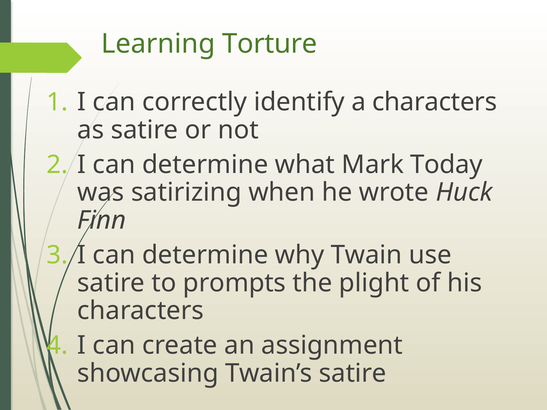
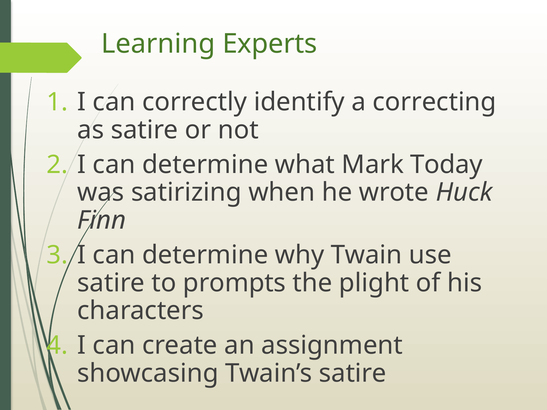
Torture: Torture -> Experts
a characters: characters -> correcting
